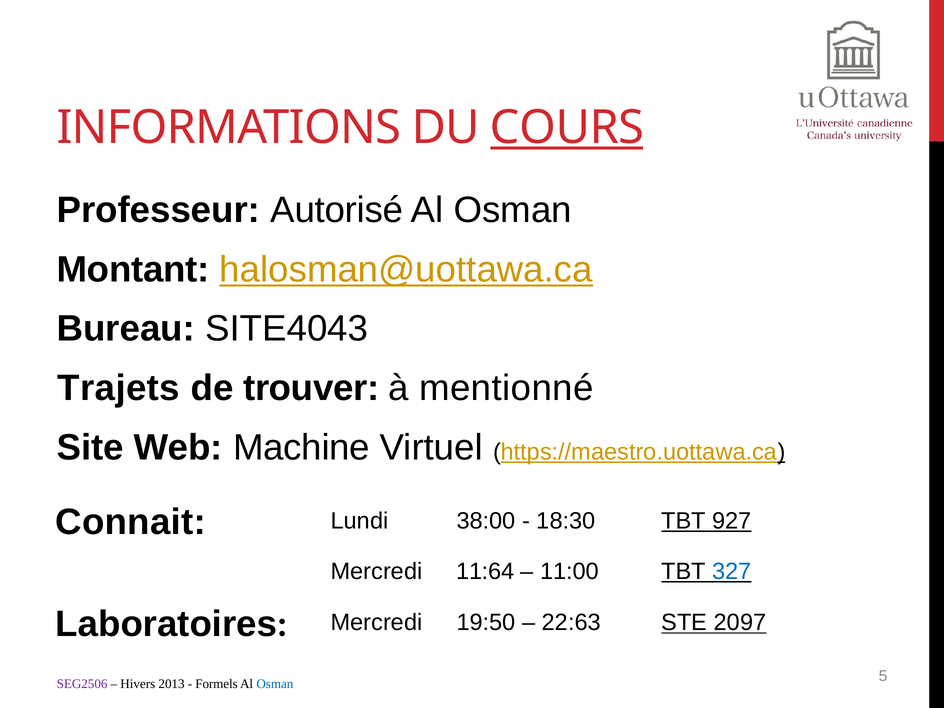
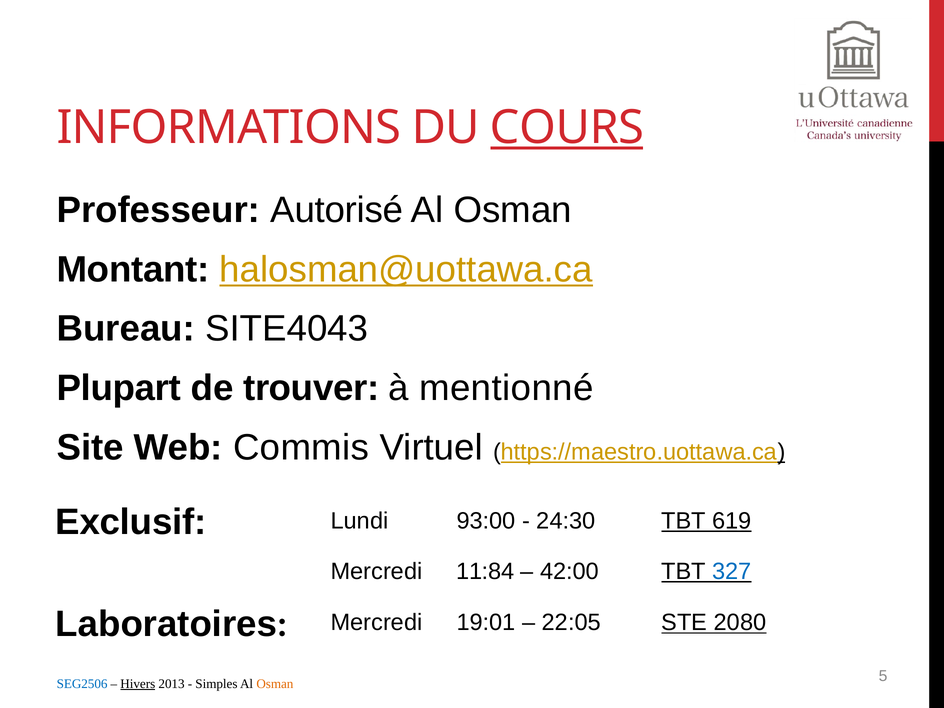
Trajets: Trajets -> Plupart
Machine: Machine -> Commis
Connait: Connait -> Exclusif
38:00: 38:00 -> 93:00
18:30: 18:30 -> 24:30
927: 927 -> 619
11:64: 11:64 -> 11:84
11:00: 11:00 -> 42:00
19:50: 19:50 -> 19:01
22:63: 22:63 -> 22:05
2097: 2097 -> 2080
SEG2506 colour: purple -> blue
Hivers underline: none -> present
Formels: Formels -> Simples
Osman at (275, 684) colour: blue -> orange
